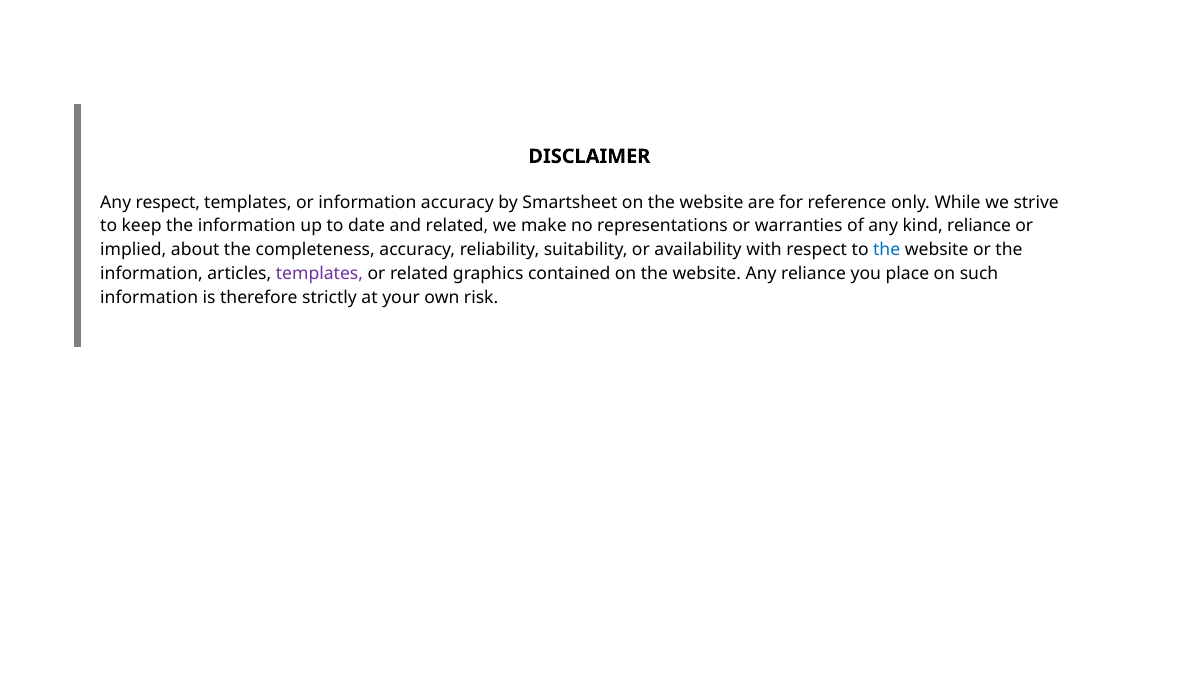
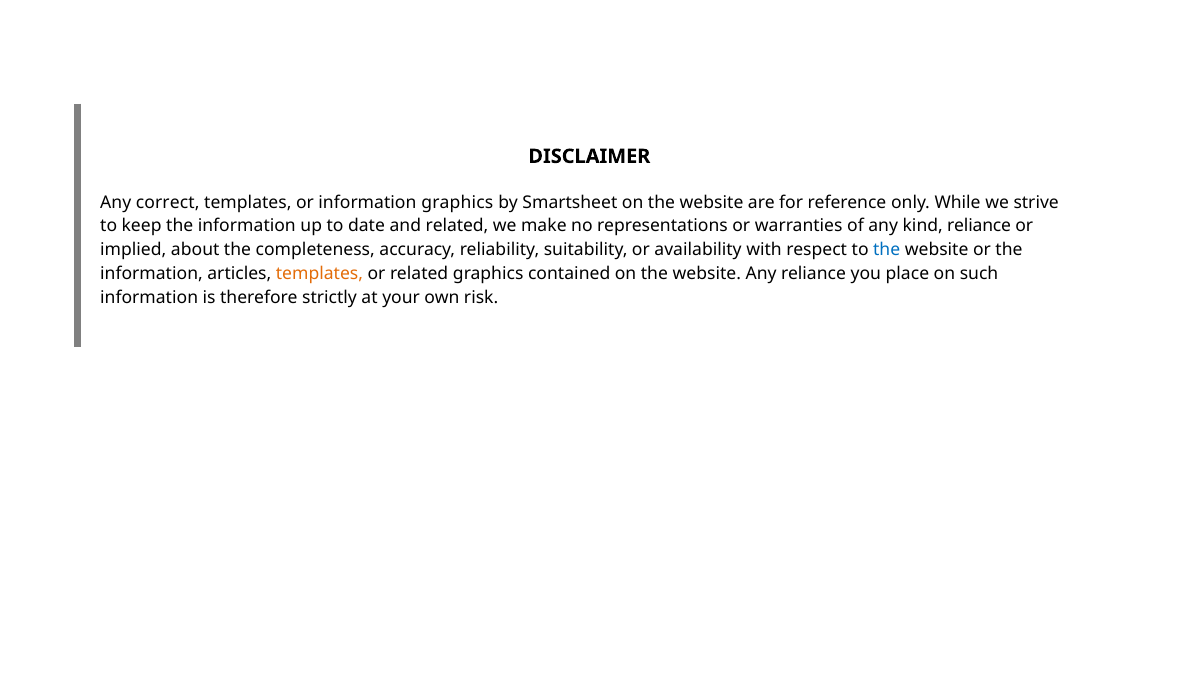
Any respect: respect -> correct
information accuracy: accuracy -> graphics
templates at (319, 274) colour: purple -> orange
